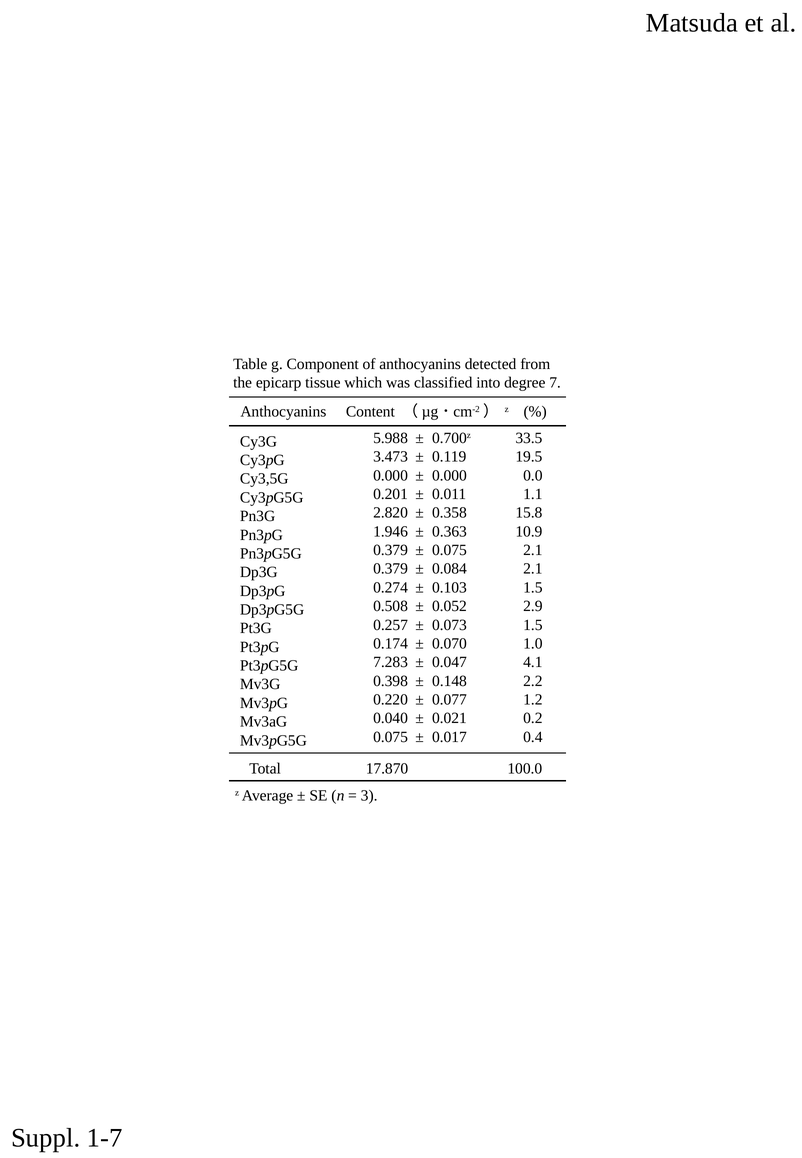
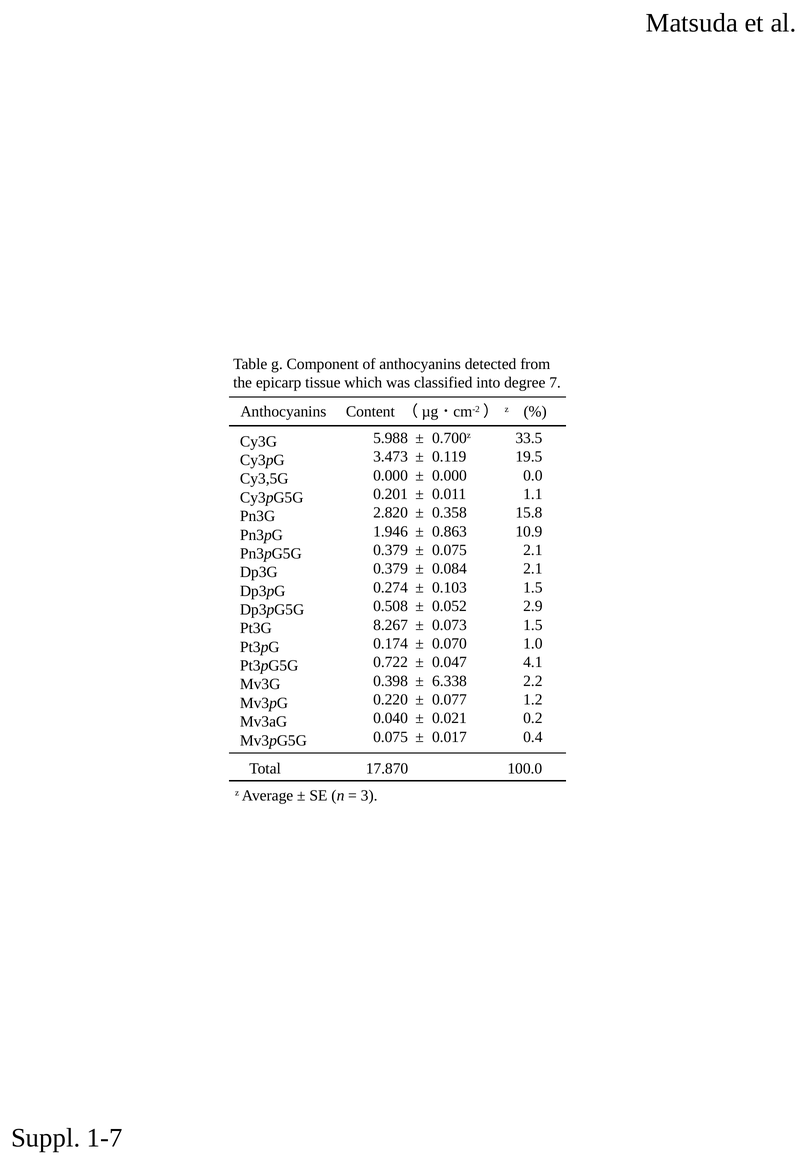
0.363: 0.363 -> 0.863
0.257: 0.257 -> 8.267
7.283: 7.283 -> 0.722
0.148: 0.148 -> 6.338
